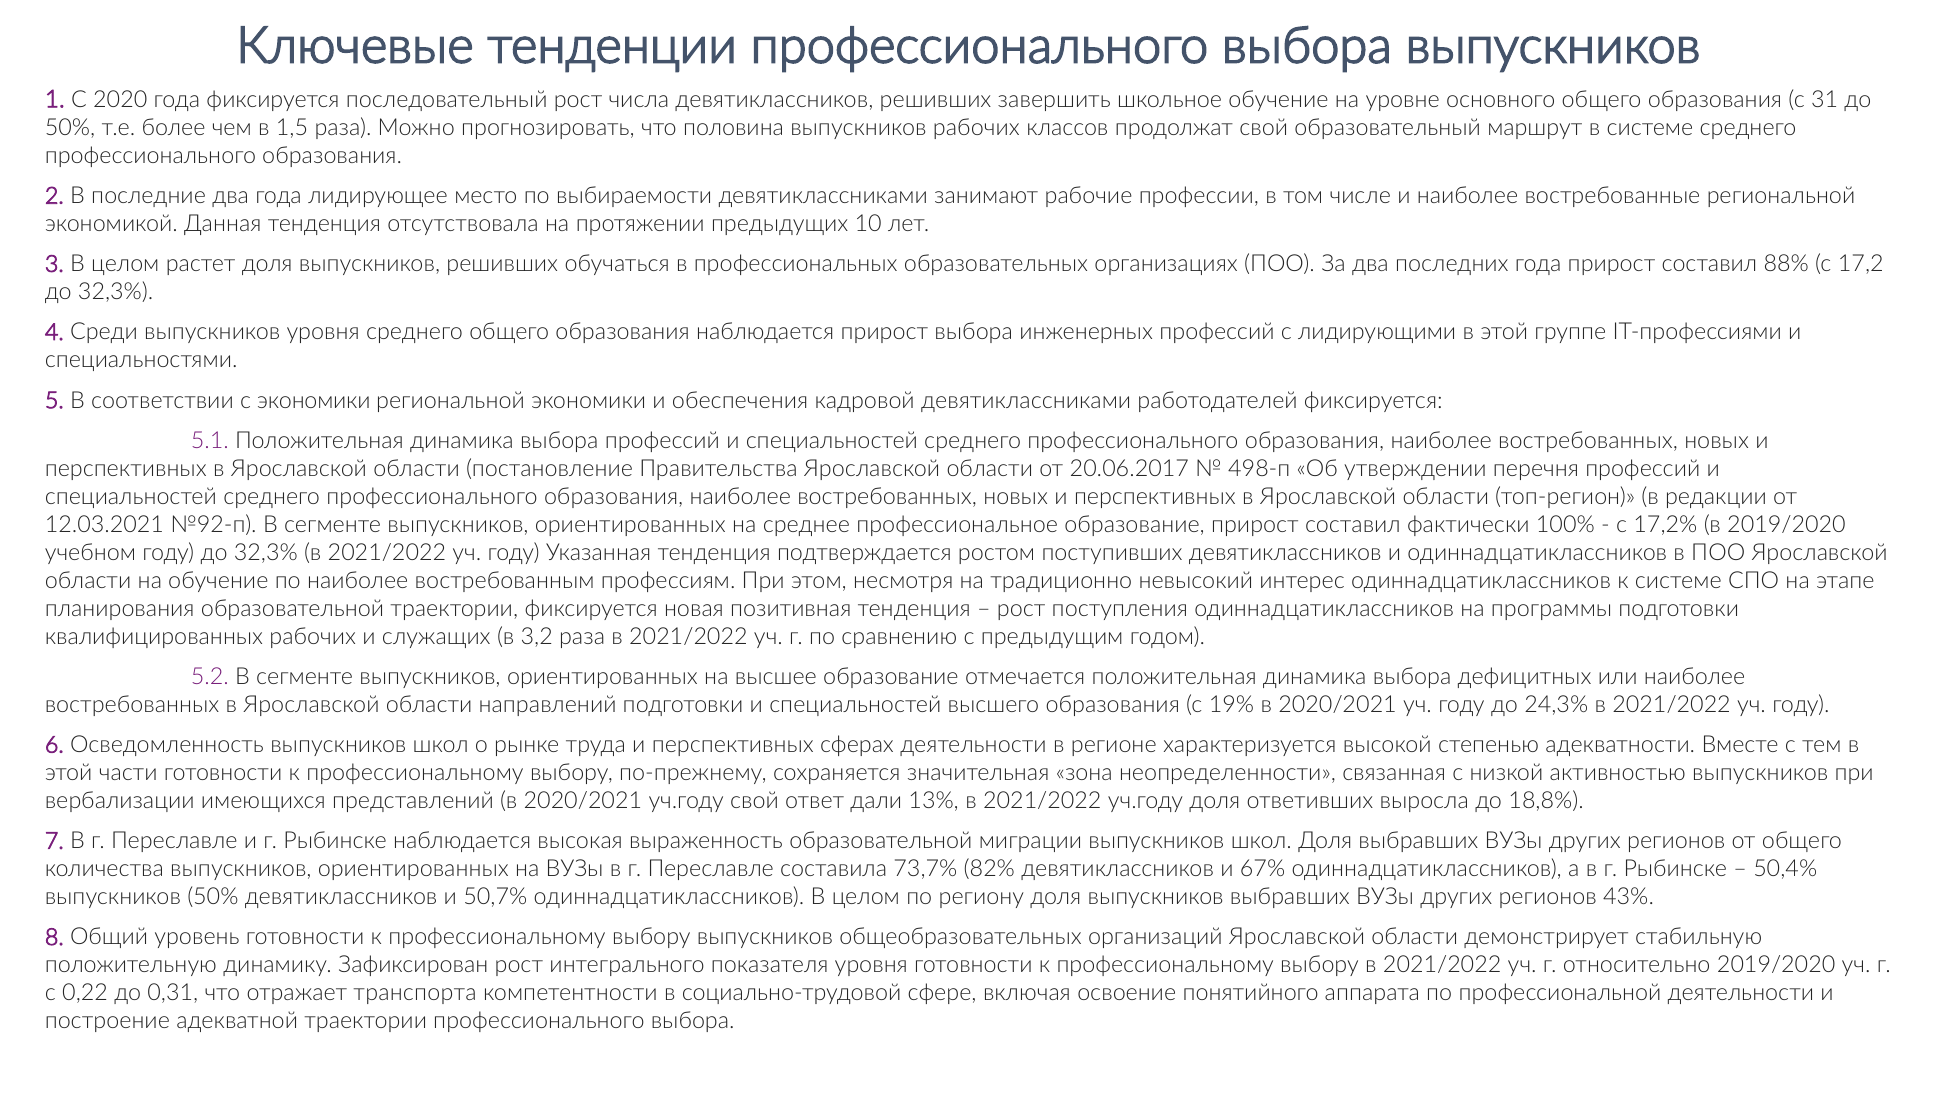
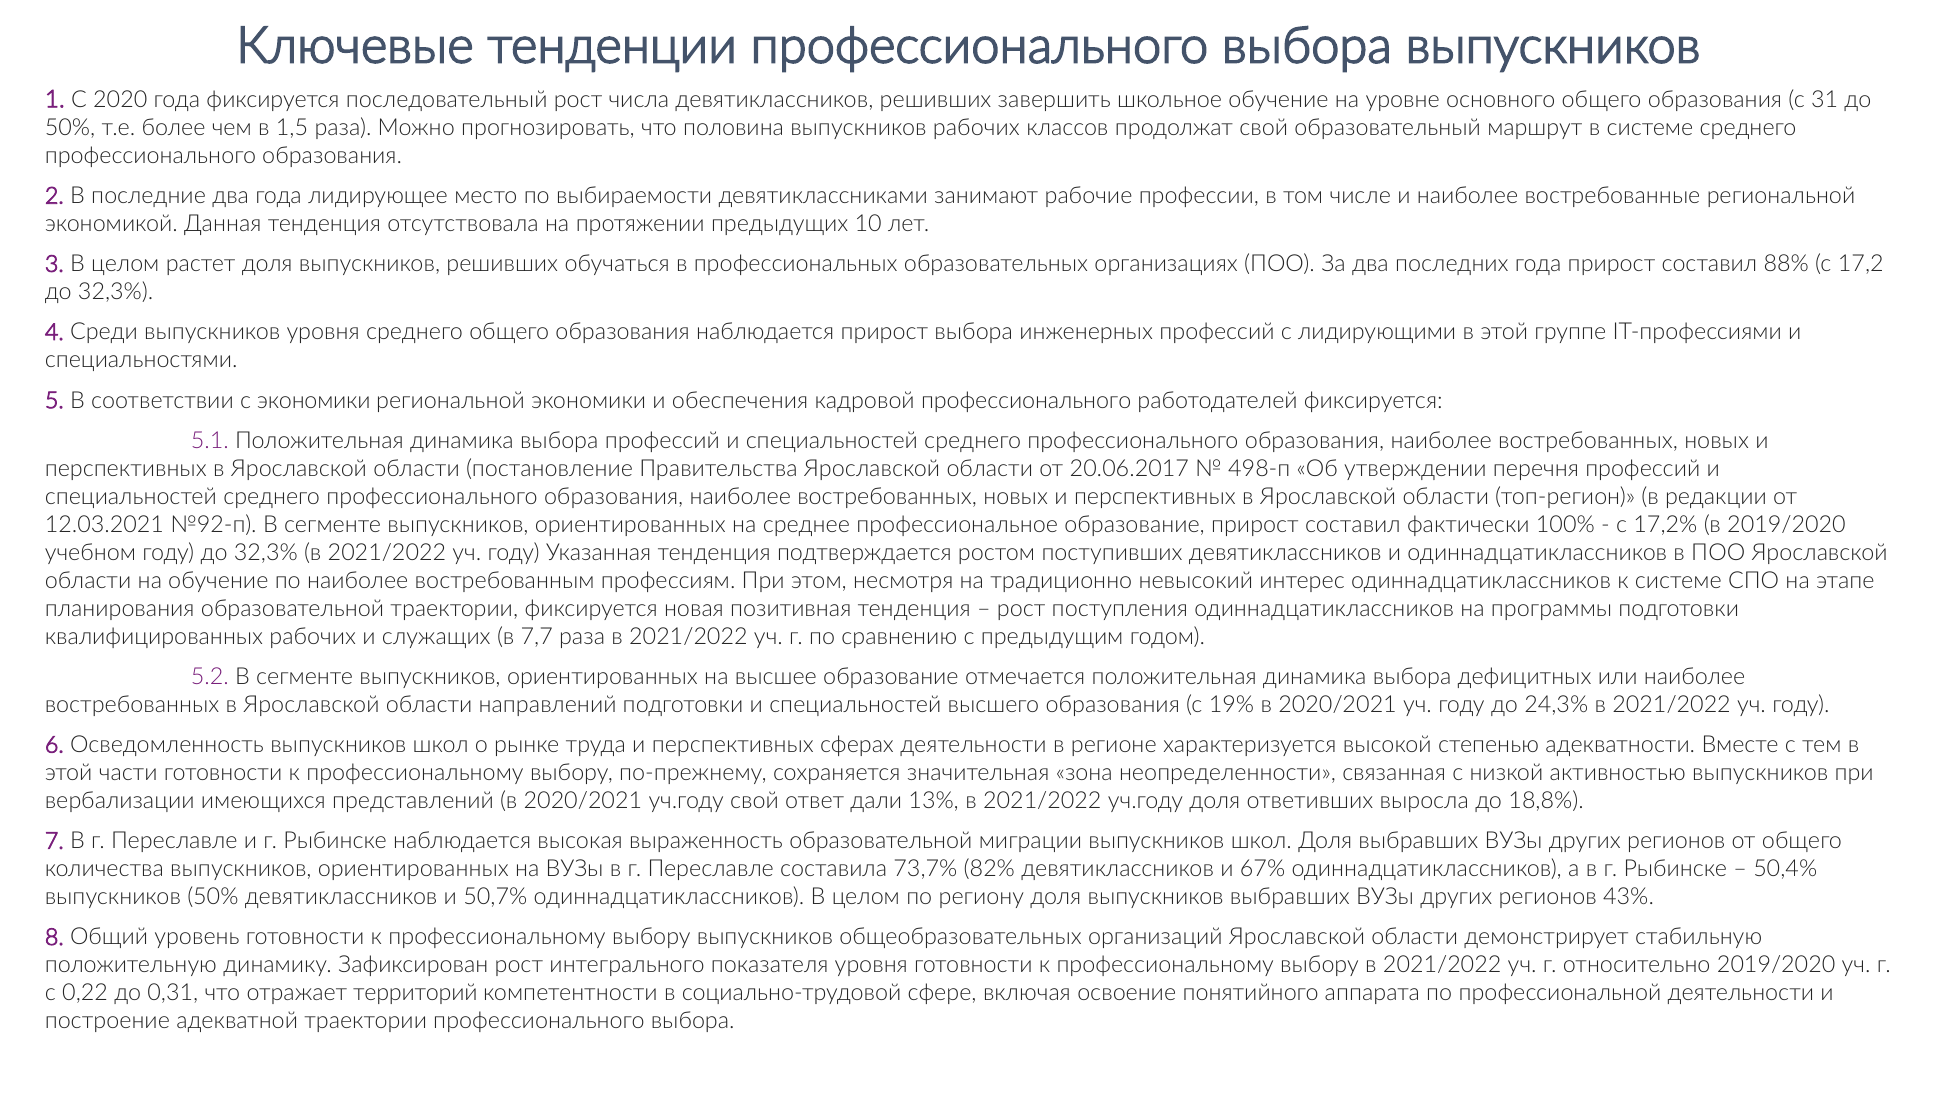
кадровой девятиклассниками: девятиклассниками -> профессионального
3,2: 3,2 -> 7,7
транспорта: транспорта -> территорий
